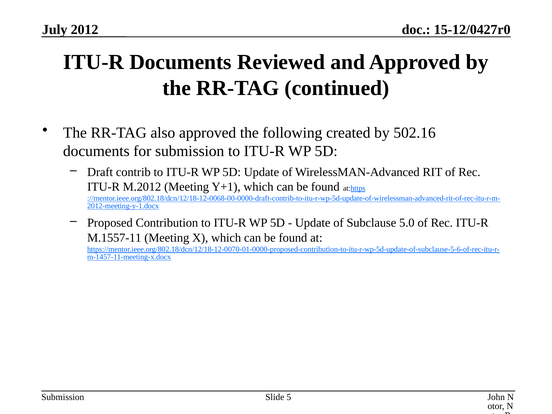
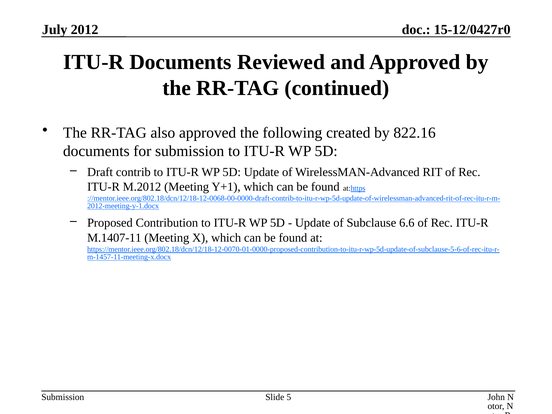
502.16: 502.16 -> 822.16
5.0: 5.0 -> 6.6
M.1557-11: M.1557-11 -> M.1407-11
